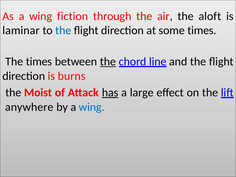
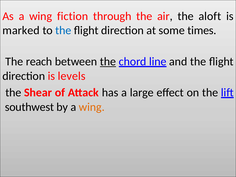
laminar: laminar -> marked
The times: times -> reach
burns: burns -> levels
Moist: Moist -> Shear
has underline: present -> none
anywhere: anywhere -> southwest
wing at (92, 107) colour: blue -> orange
